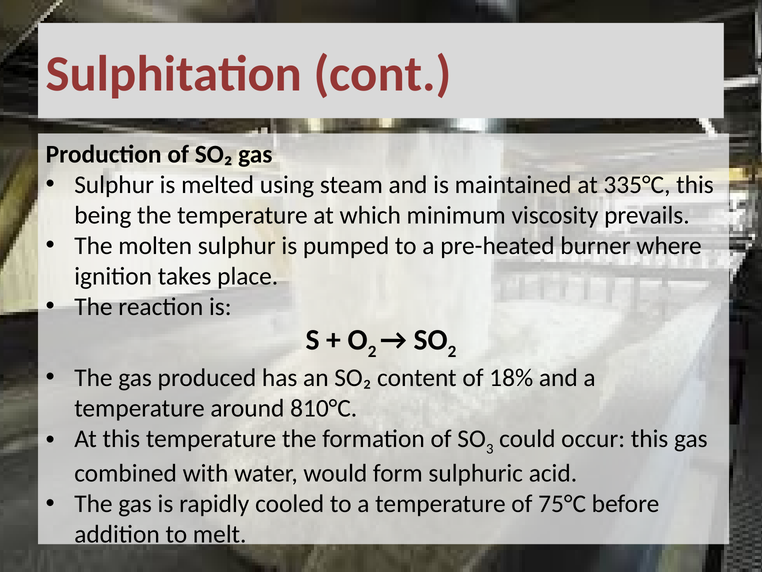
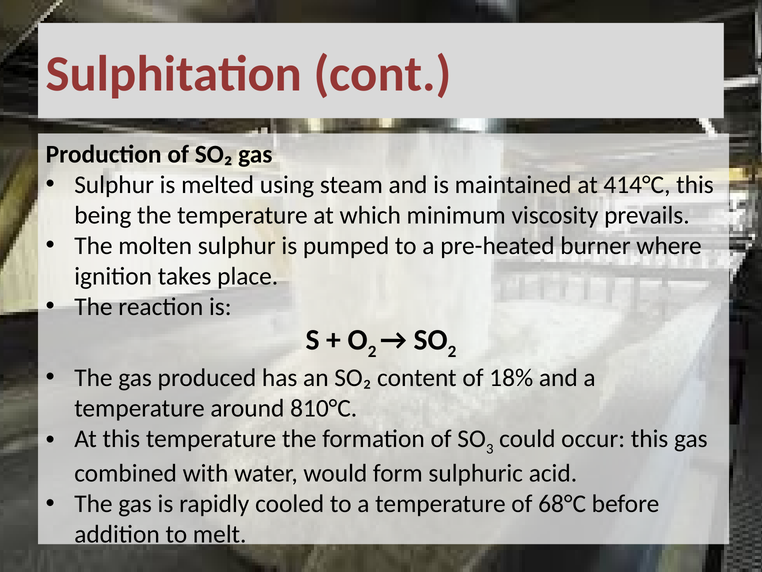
335°C: 335°C -> 414°C
75°C: 75°C -> 68°C
